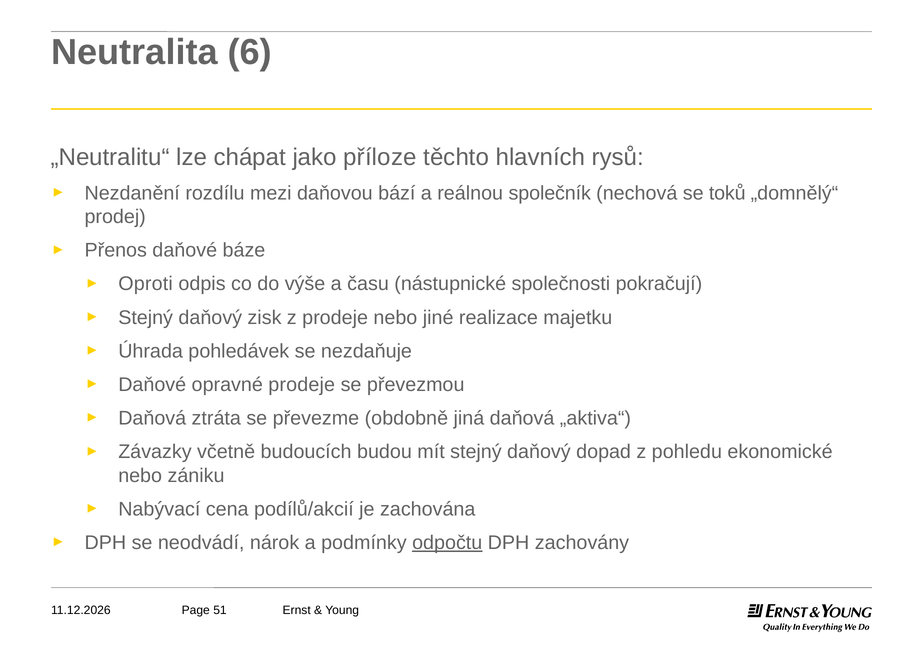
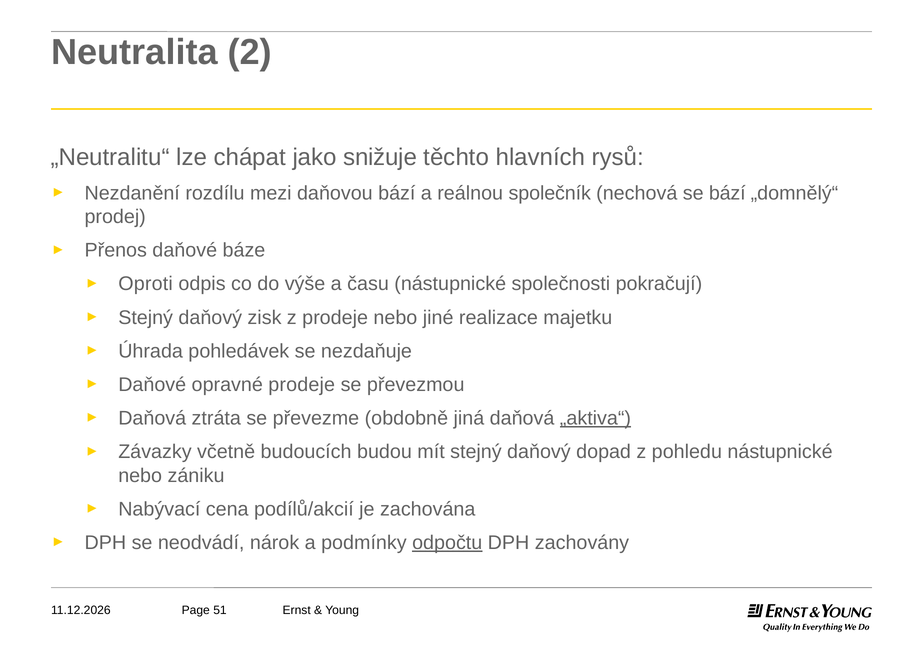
6: 6 -> 2
příloze: příloze -> snižuje
se toků: toků -> bází
„aktiva“ underline: none -> present
pohledu ekonomické: ekonomické -> nástupnické
